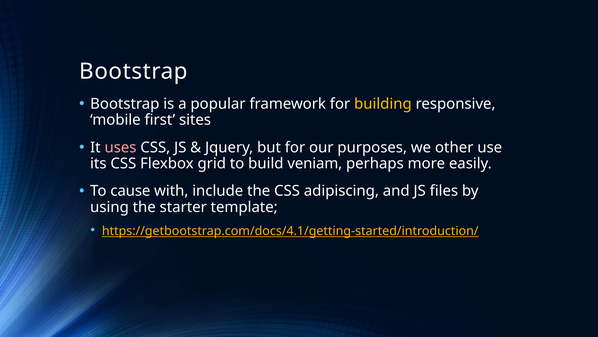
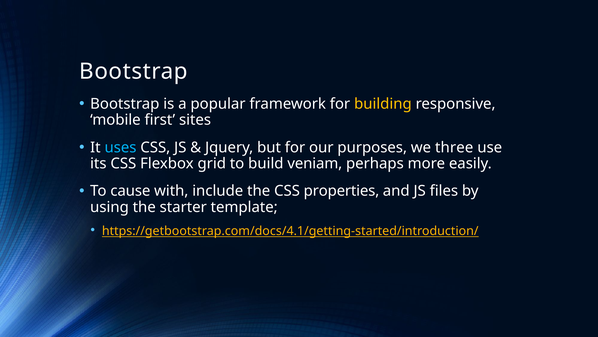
uses colour: pink -> light blue
other: other -> three
adipiscing: adipiscing -> properties
